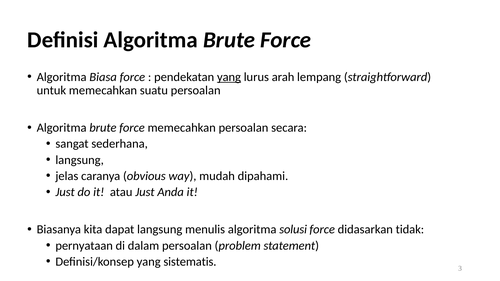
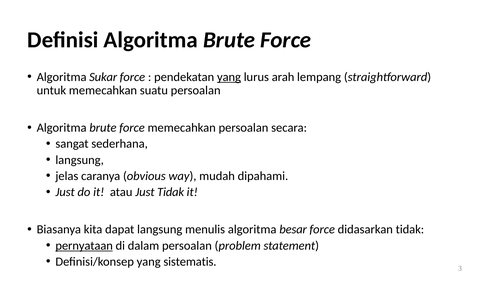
Biasa: Biasa -> Sukar
Just Anda: Anda -> Tidak
solusi: solusi -> besar
pernyataan underline: none -> present
